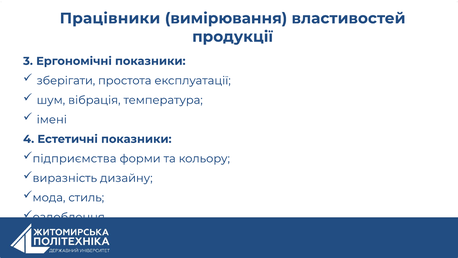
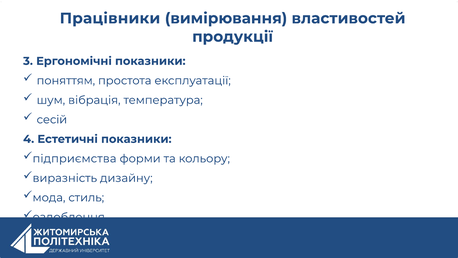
зберігати: зберігати -> поняттям
імені: імені -> сесій
